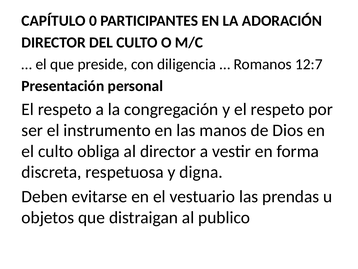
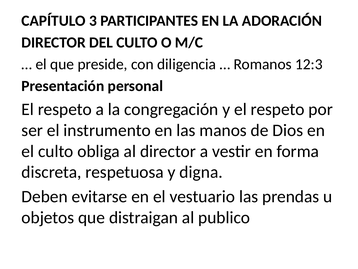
0: 0 -> 3
12:7: 12:7 -> 12:3
